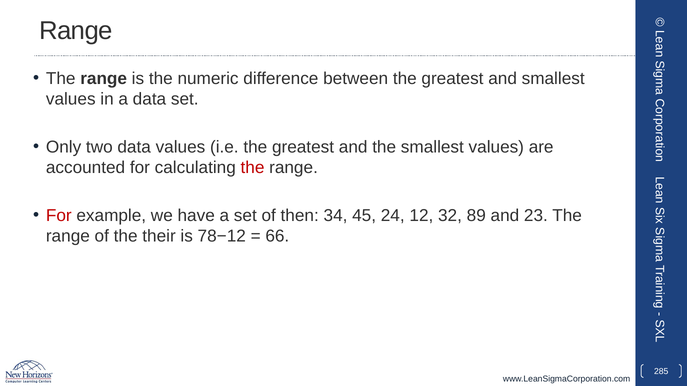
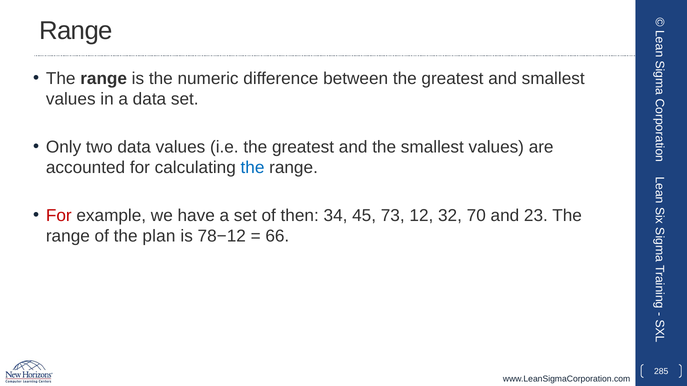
the at (253, 168) colour: red -> blue
24: 24 -> 73
89: 89 -> 70
their: their -> plan
